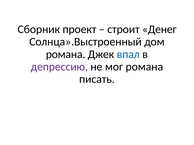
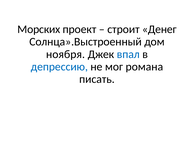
Сборник: Сборник -> Морских
романа at (66, 54): романа -> ноября
депрессию colour: purple -> blue
